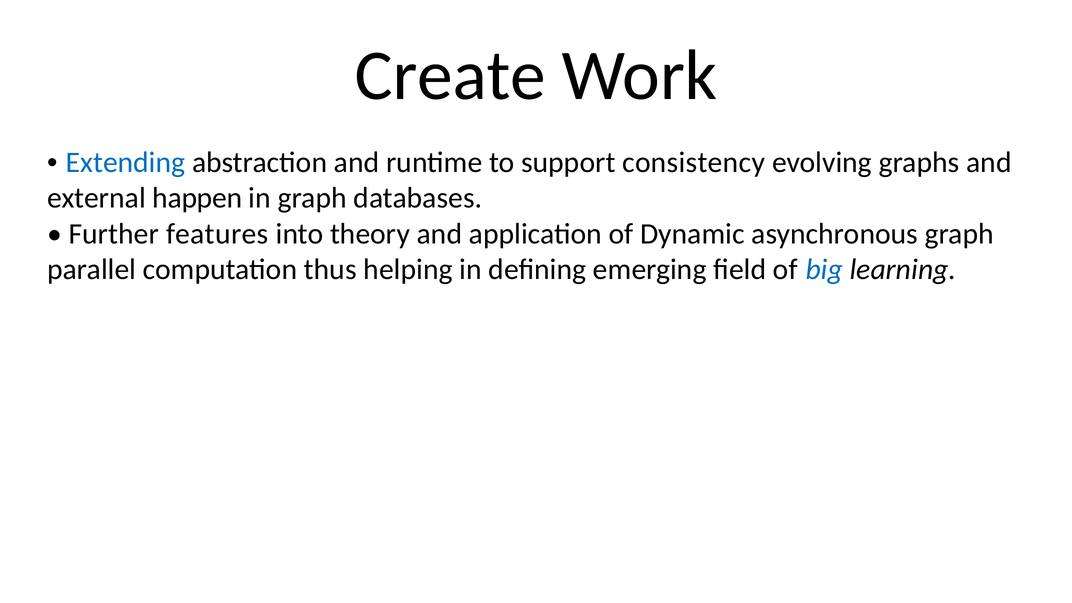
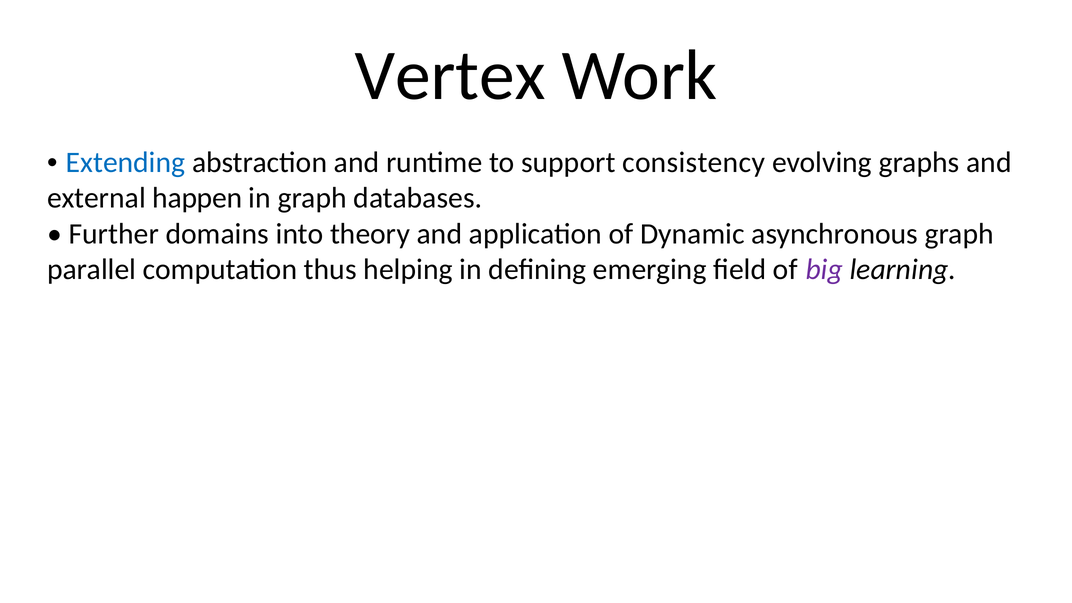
Create: Create -> Vertex
features: features -> domains
big colour: blue -> purple
